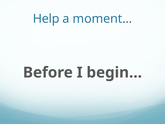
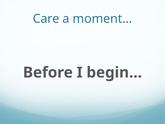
Help: Help -> Care
